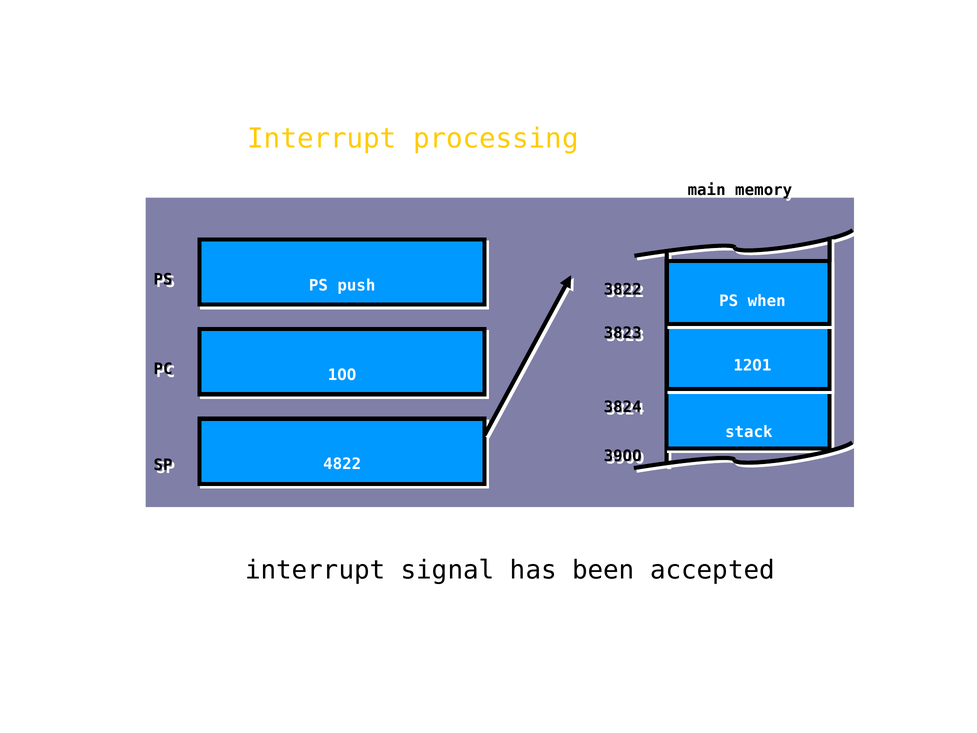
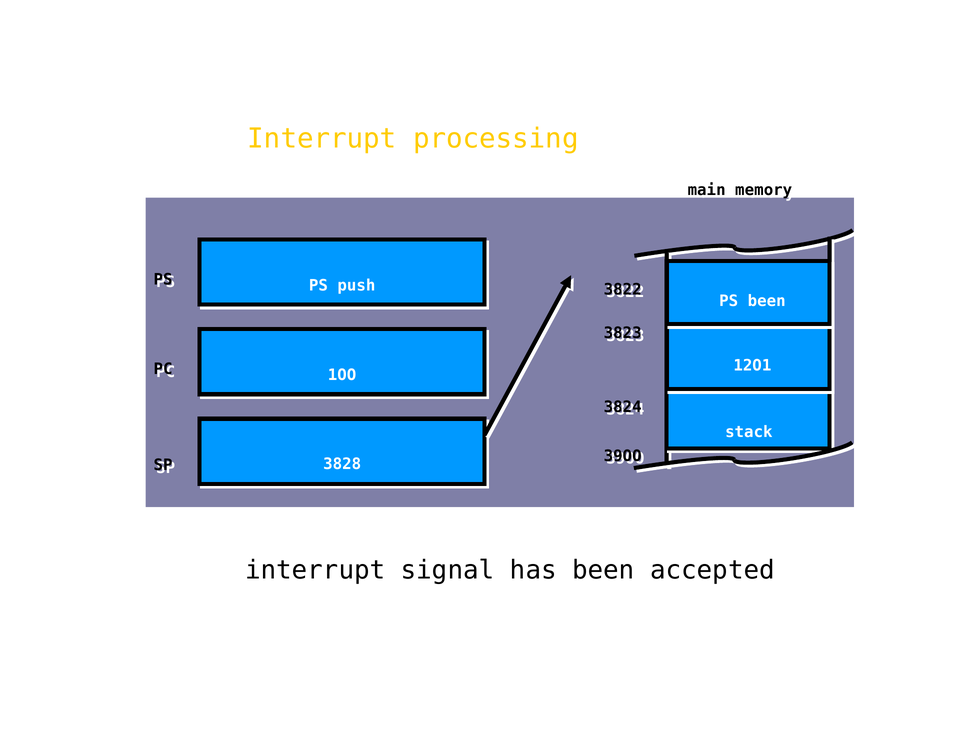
PS when: when -> been
4822: 4822 -> 3828
